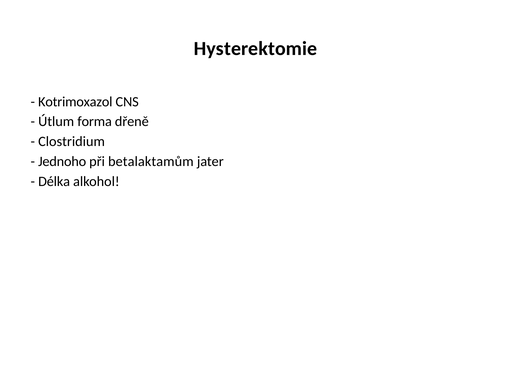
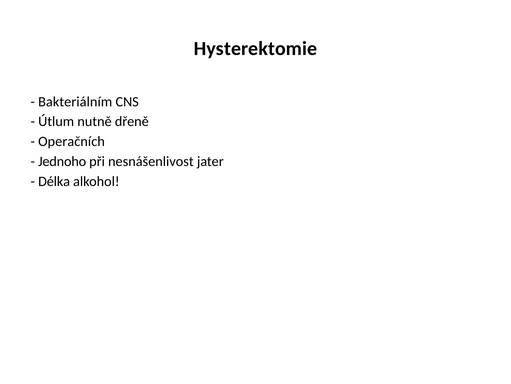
Kotrimoxazol: Kotrimoxazol -> Bakteriálním
forma: forma -> nutně
Clostridium: Clostridium -> Operačních
betalaktamům: betalaktamům -> nesnášenlivost
